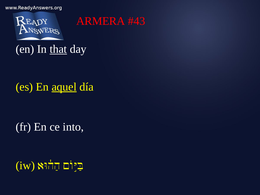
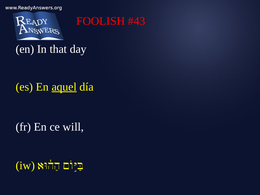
ARMERA: ARMERA -> FOOLISH
that underline: present -> none
into: into -> will
